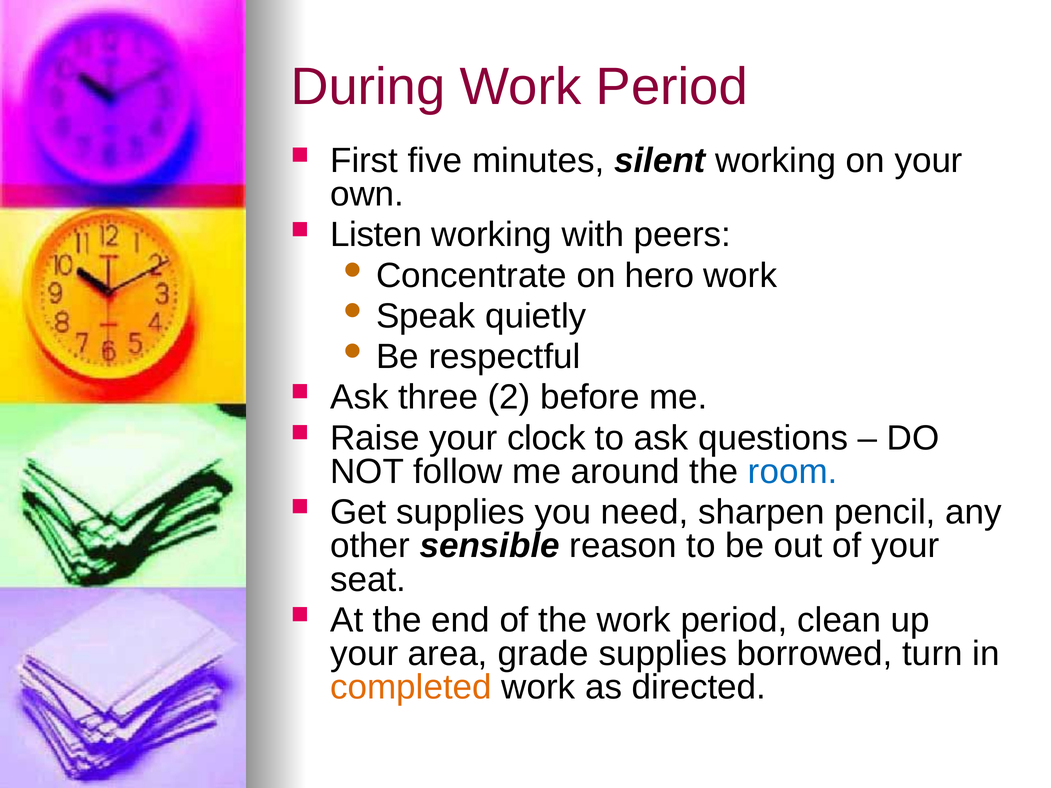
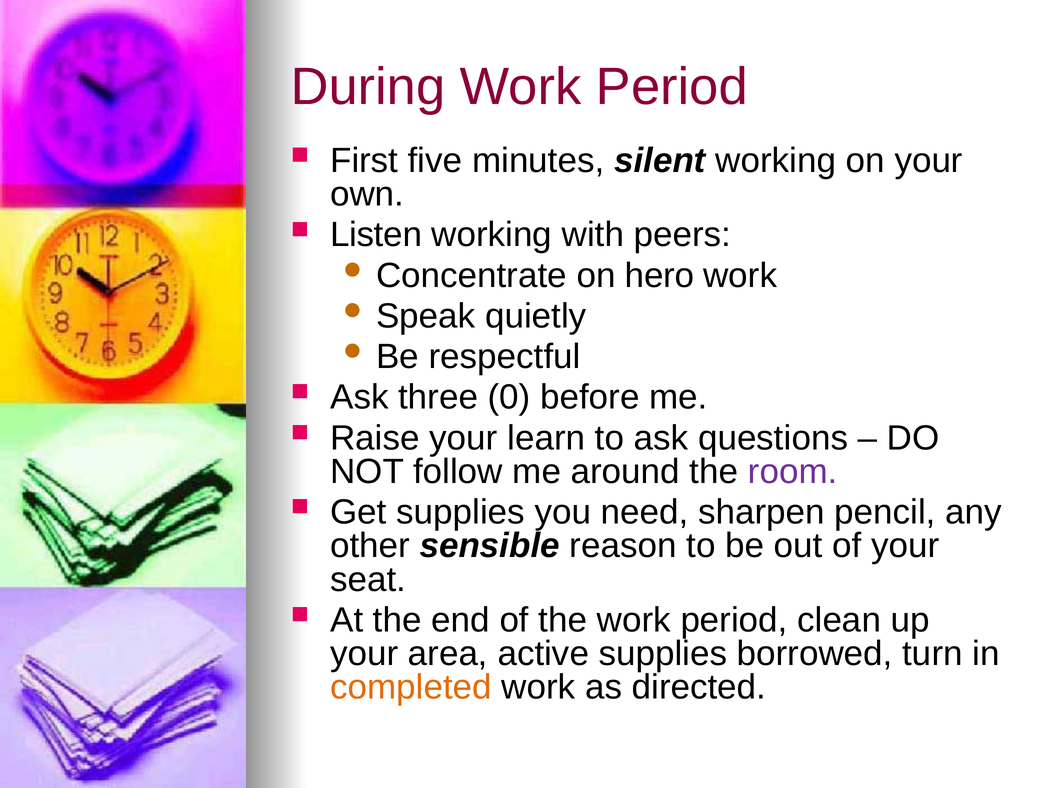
2: 2 -> 0
clock: clock -> learn
room colour: blue -> purple
grade: grade -> active
